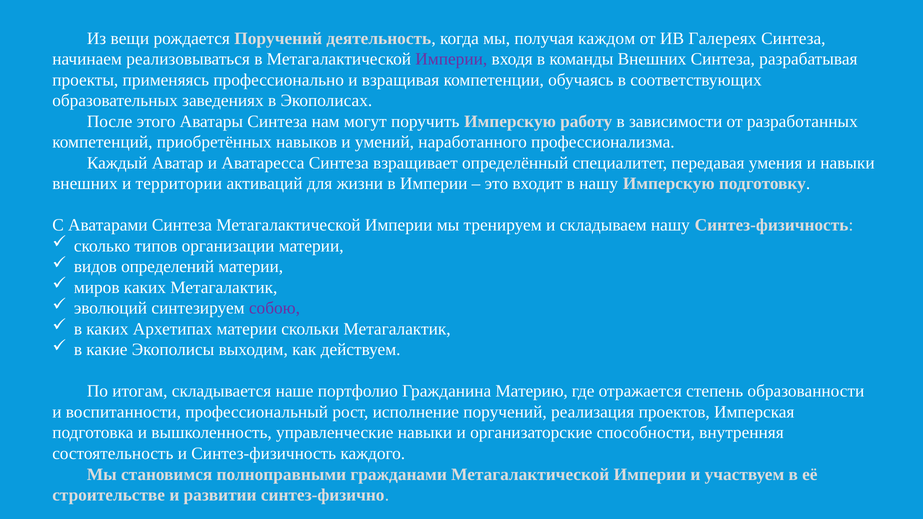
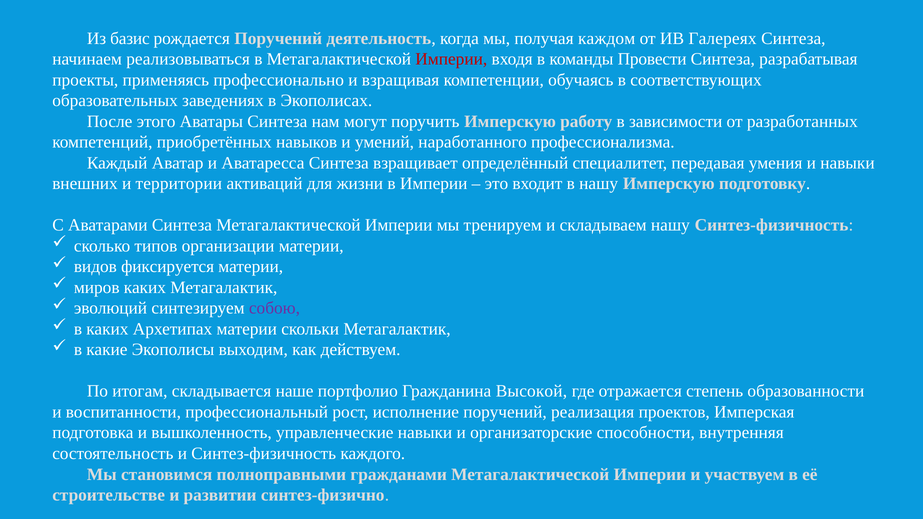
вещи: вещи -> базис
Империи at (451, 59) colour: purple -> red
команды Внешних: Внешних -> Провести
определений: определений -> фиксируется
Материю: Материю -> Высокой
